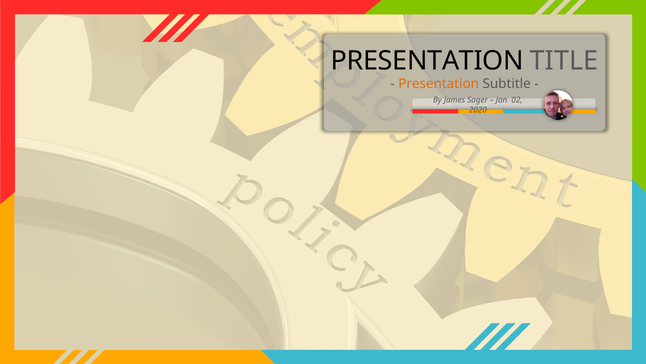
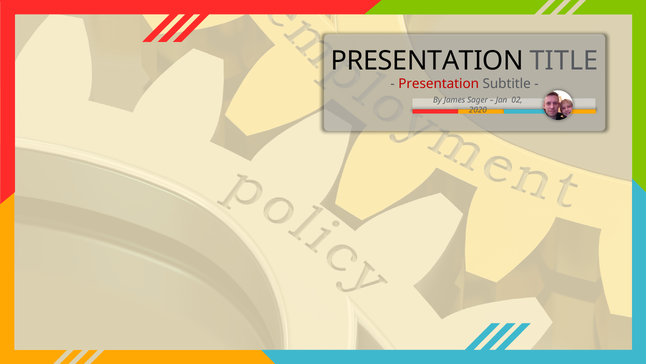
Presentation at (439, 84) colour: orange -> red
